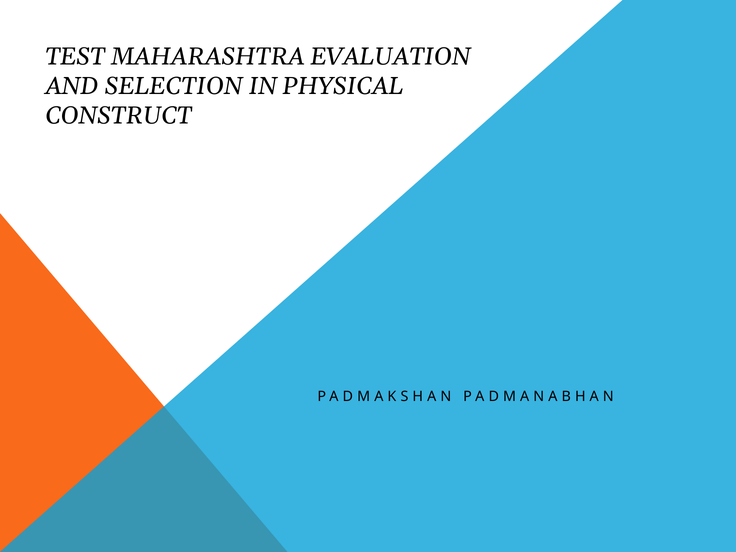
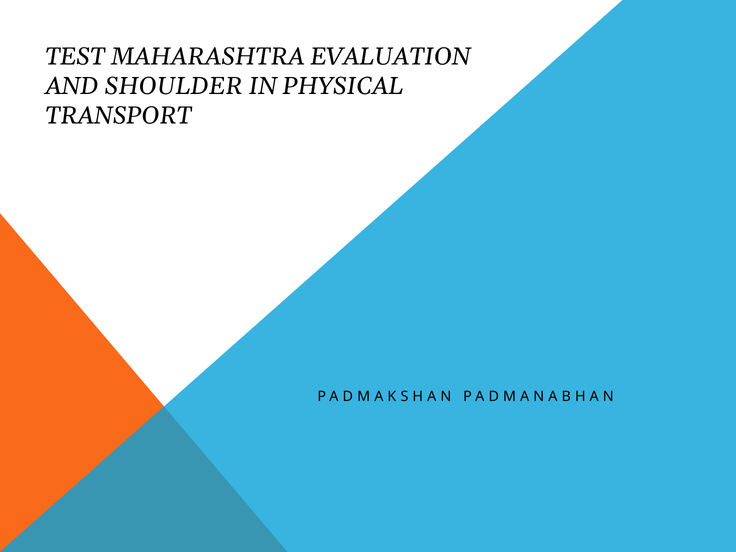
SELECTION: SELECTION -> SHOULDER
CONSTRUCT: CONSTRUCT -> TRANSPORT
